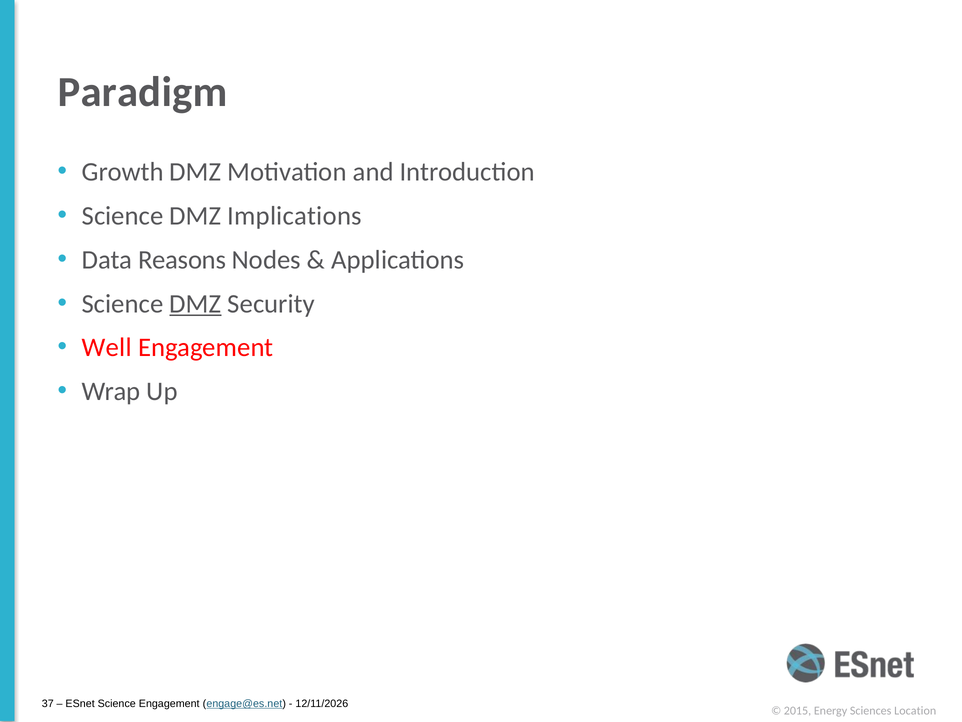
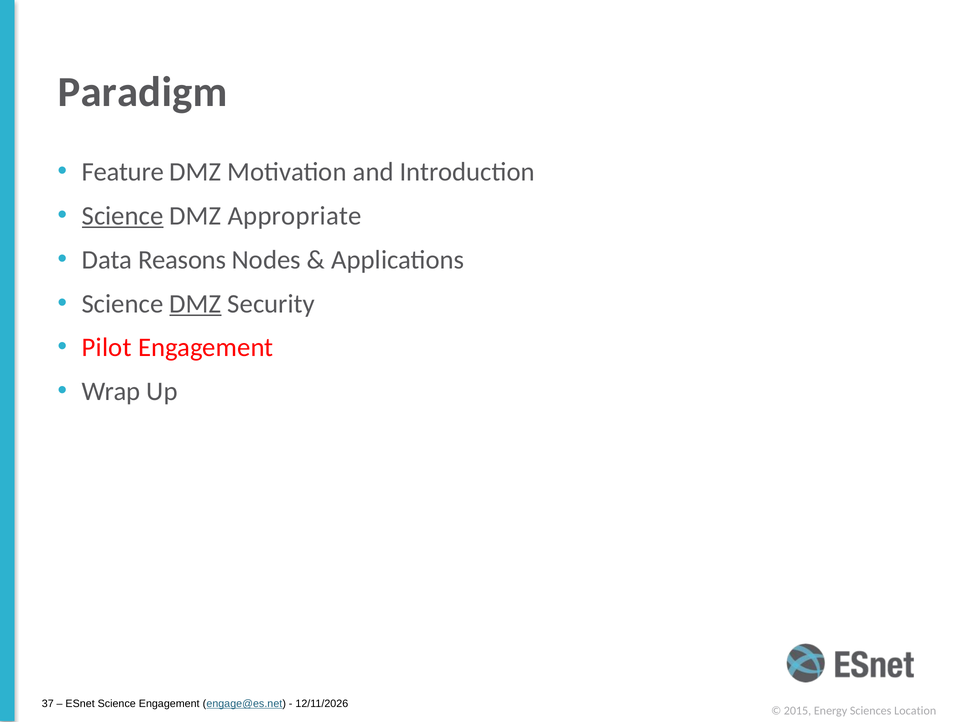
Growth: Growth -> Feature
Science at (123, 216) underline: none -> present
Implications: Implications -> Appropriate
Well: Well -> Pilot
